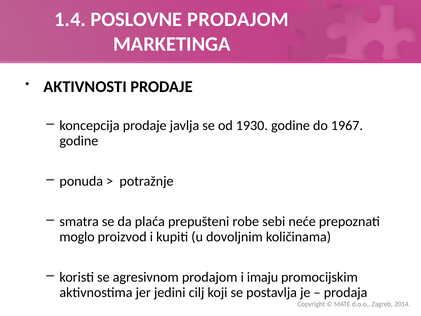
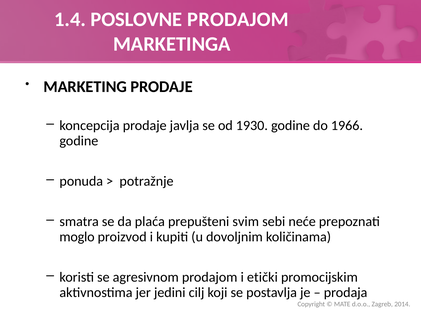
AKTIVNOSTI: AKTIVNOSTI -> MARKETING
1967: 1967 -> 1966
robe: robe -> svim
imaju: imaju -> etički
